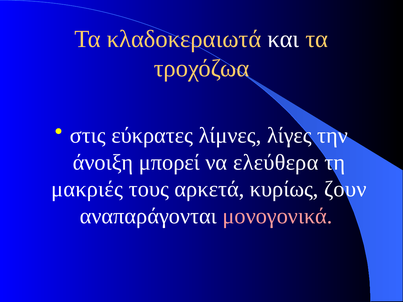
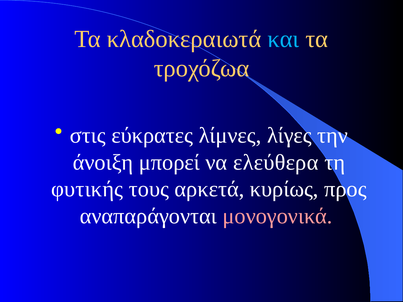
και colour: white -> light blue
μακριές: μακριές -> φυτικής
ζουν: ζουν -> προς
